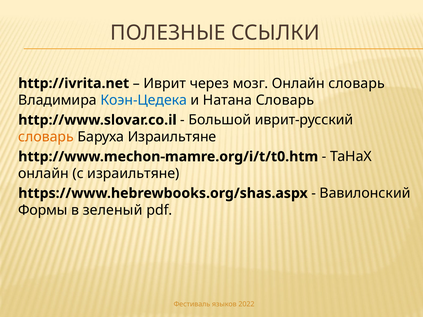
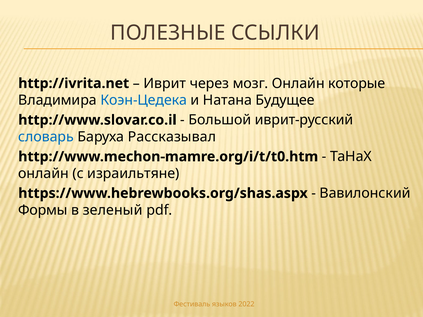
Онлайн словарь: словарь -> которые
Натана Словарь: Словарь -> Будущее
словарь at (46, 137) colour: orange -> blue
Баруха Израильтяне: Израильтяне -> Рассказывал
